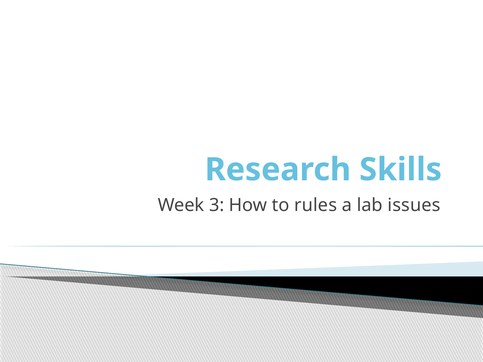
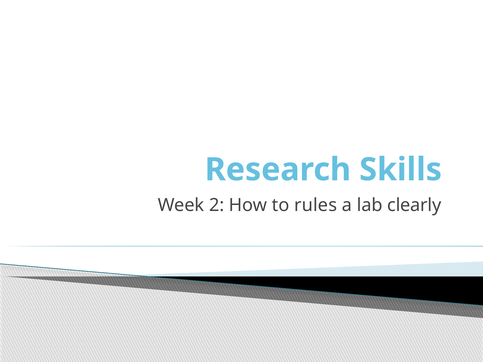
3: 3 -> 2
issues: issues -> clearly
